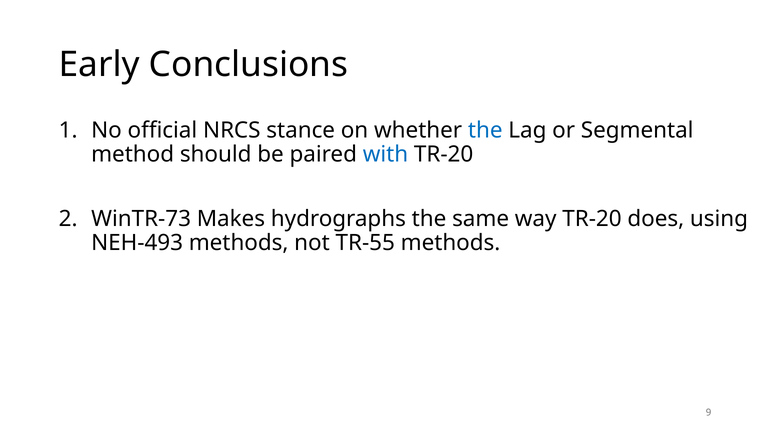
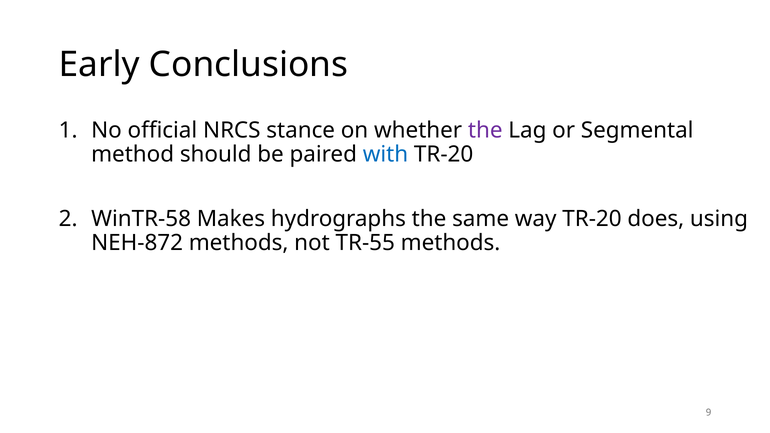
the at (485, 130) colour: blue -> purple
WinTR-73: WinTR-73 -> WinTR-58
NEH-493: NEH-493 -> NEH-872
